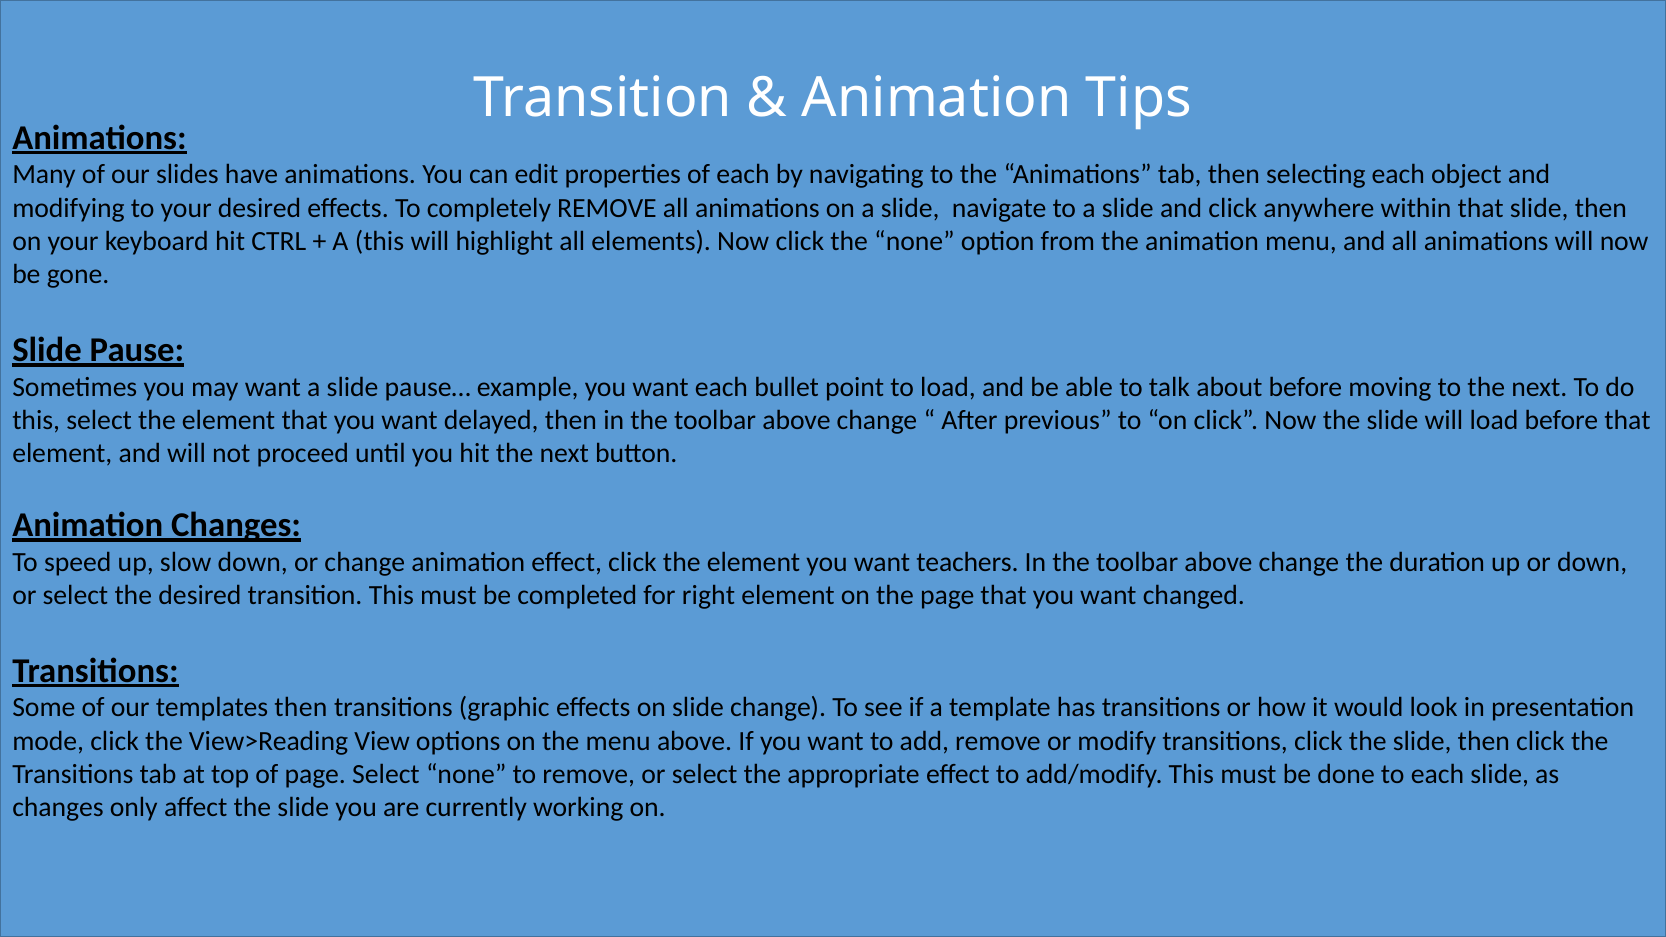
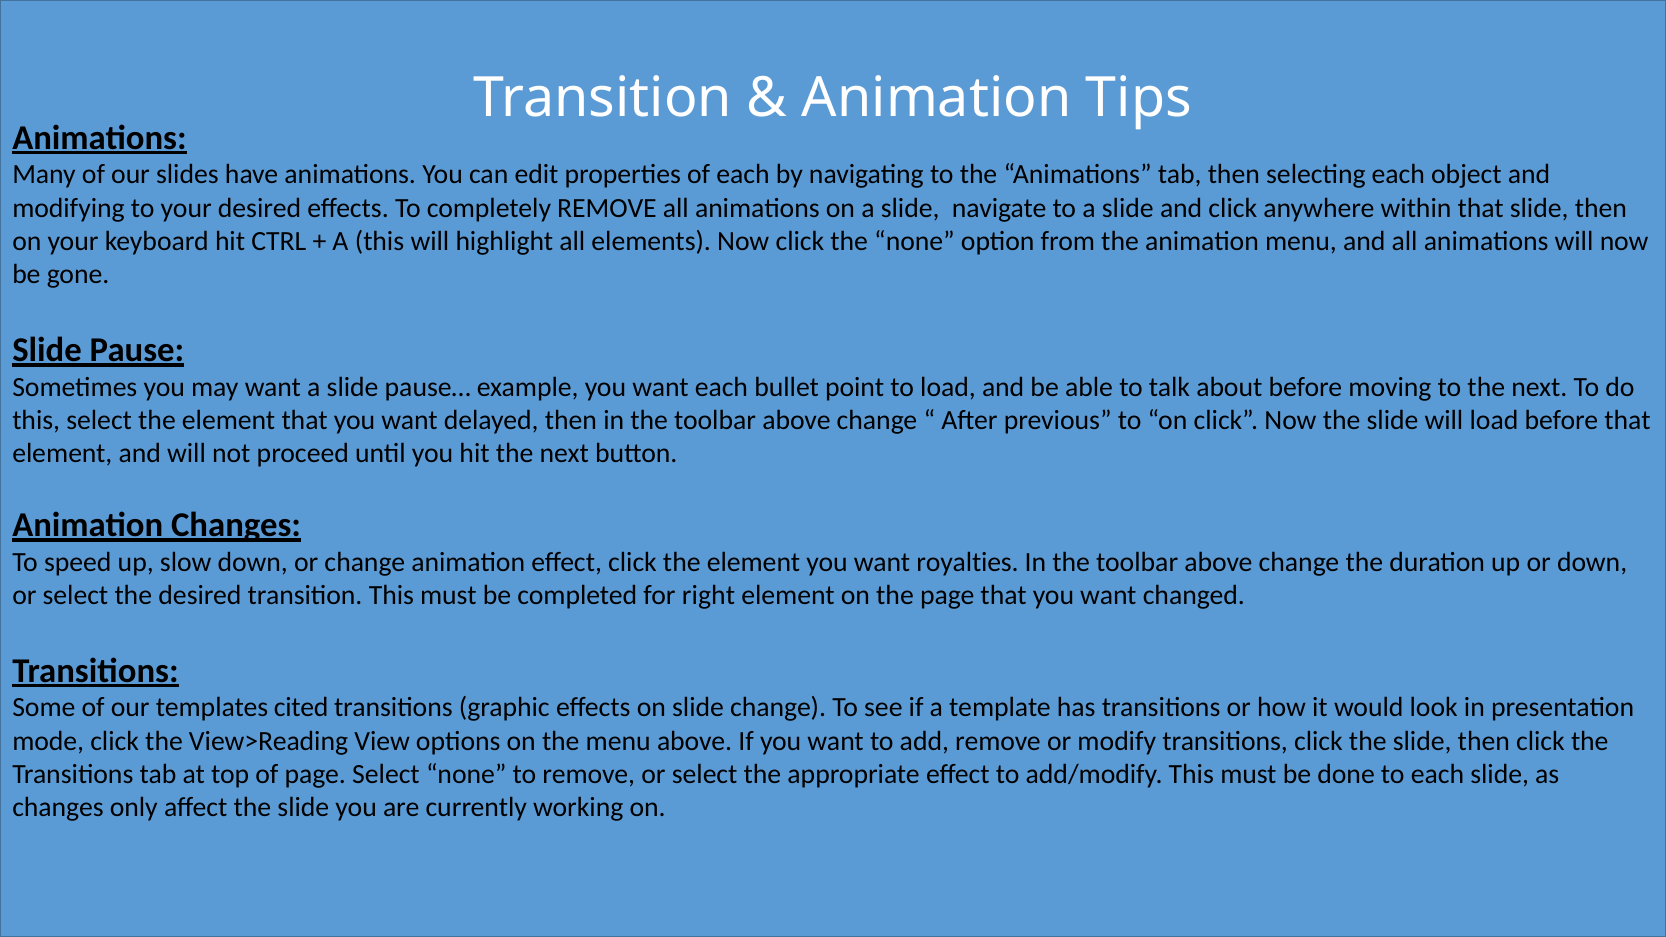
teachers: teachers -> royalties
templates then: then -> cited
